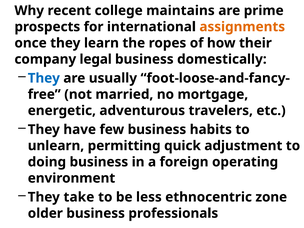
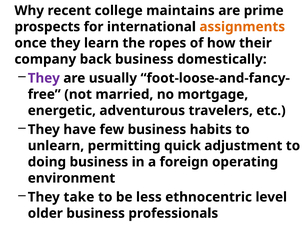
legal: legal -> back
They at (44, 78) colour: blue -> purple
zone: zone -> level
